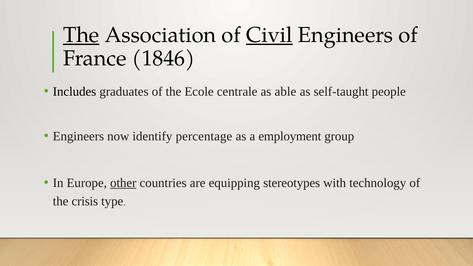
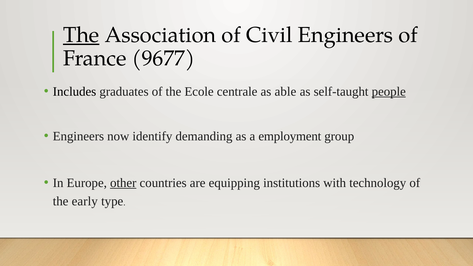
Civil underline: present -> none
1846: 1846 -> 9677
people underline: none -> present
percentage: percentage -> demanding
stereotypes: stereotypes -> institutions
crisis: crisis -> early
